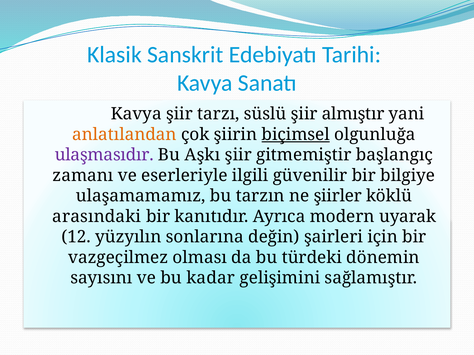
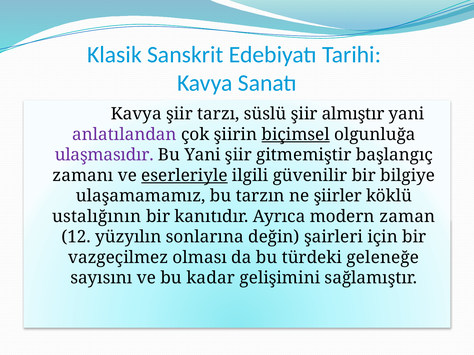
anlatılandan colour: orange -> purple
Bu Aşkı: Aşkı -> Yani
eserleriyle underline: none -> present
arasındaki: arasındaki -> ustalığının
uyarak: uyarak -> zaman
dönemin: dönemin -> geleneğe
